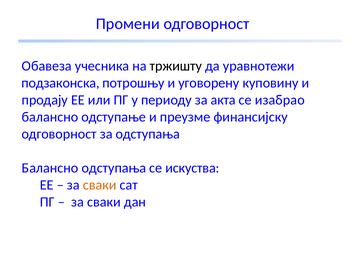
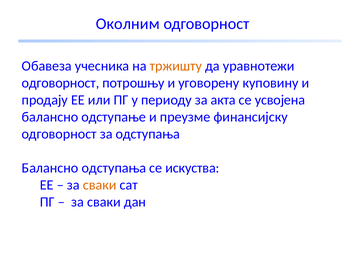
Промени: Промени -> Околним
тржишту colour: black -> orange
подзаконска at (60, 83): подзаконска -> одговорност
изабрао: изабрао -> усвојена
